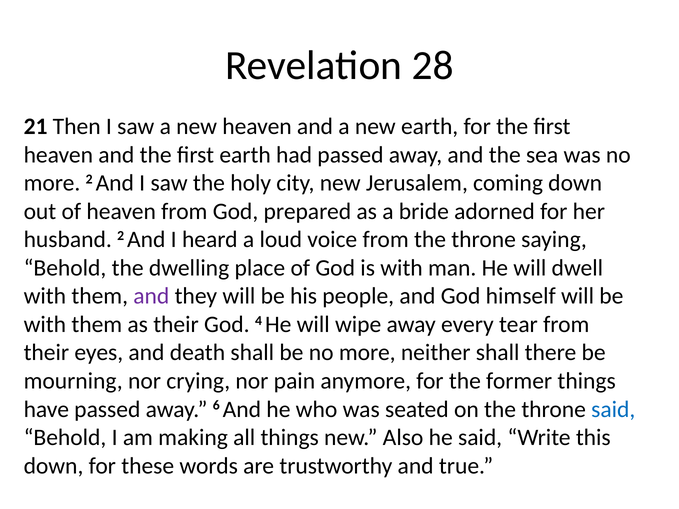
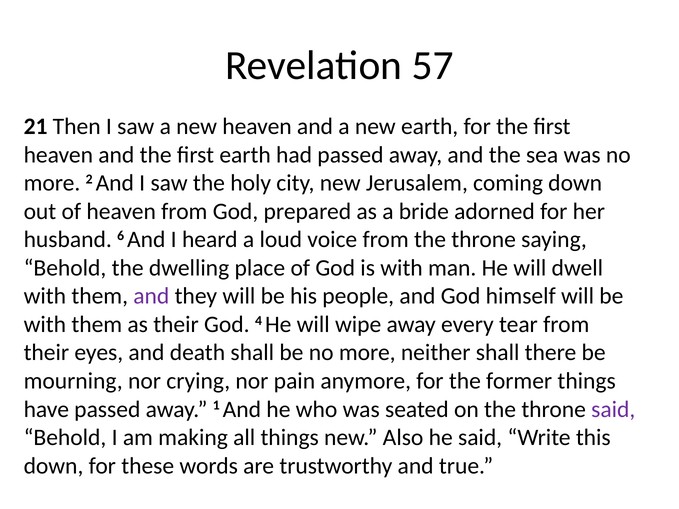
28: 28 -> 57
husband 2: 2 -> 6
6: 6 -> 1
said at (613, 409) colour: blue -> purple
